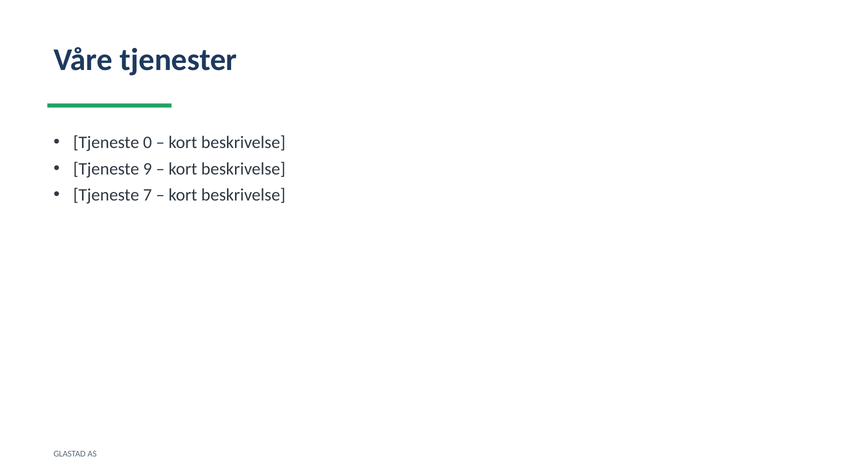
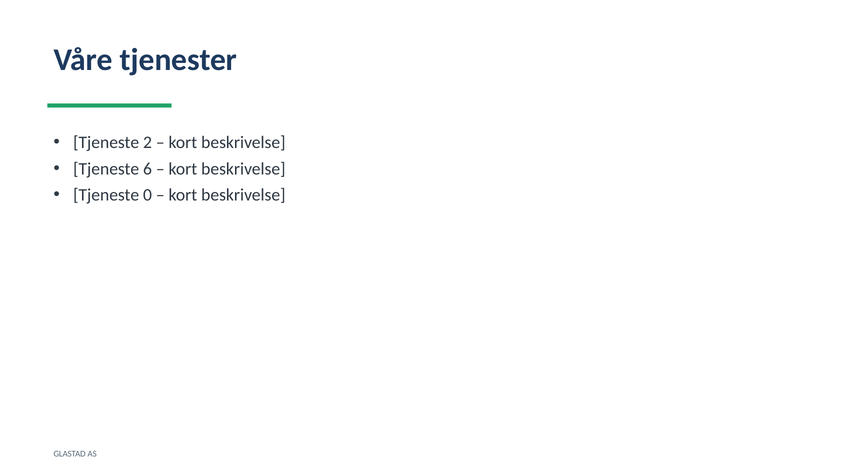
0: 0 -> 2
9: 9 -> 6
7: 7 -> 0
